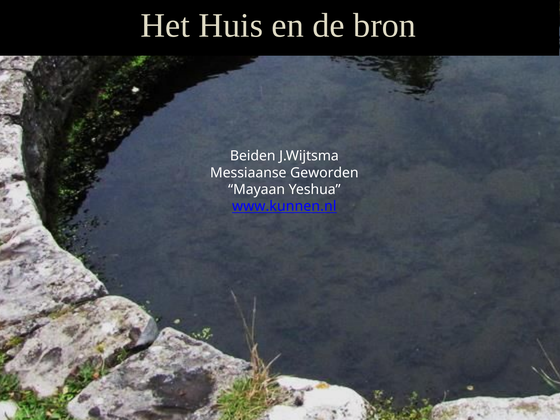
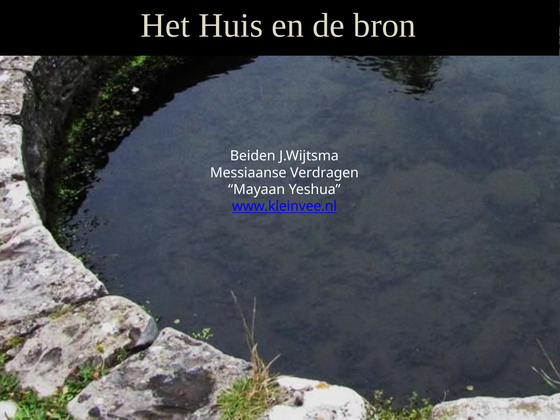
Geworden: Geworden -> Verdragen
www.kunnen.nl: www.kunnen.nl -> www.kleinvee.nl
